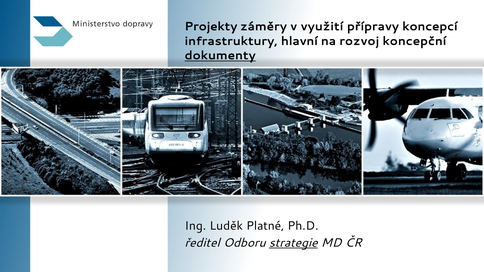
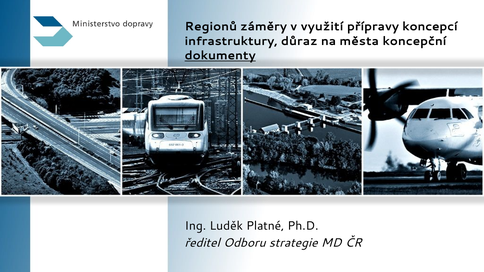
Projekty: Projekty -> Regionů
hlavní: hlavní -> důraz
rozvoj: rozvoj -> města
strategie underline: present -> none
